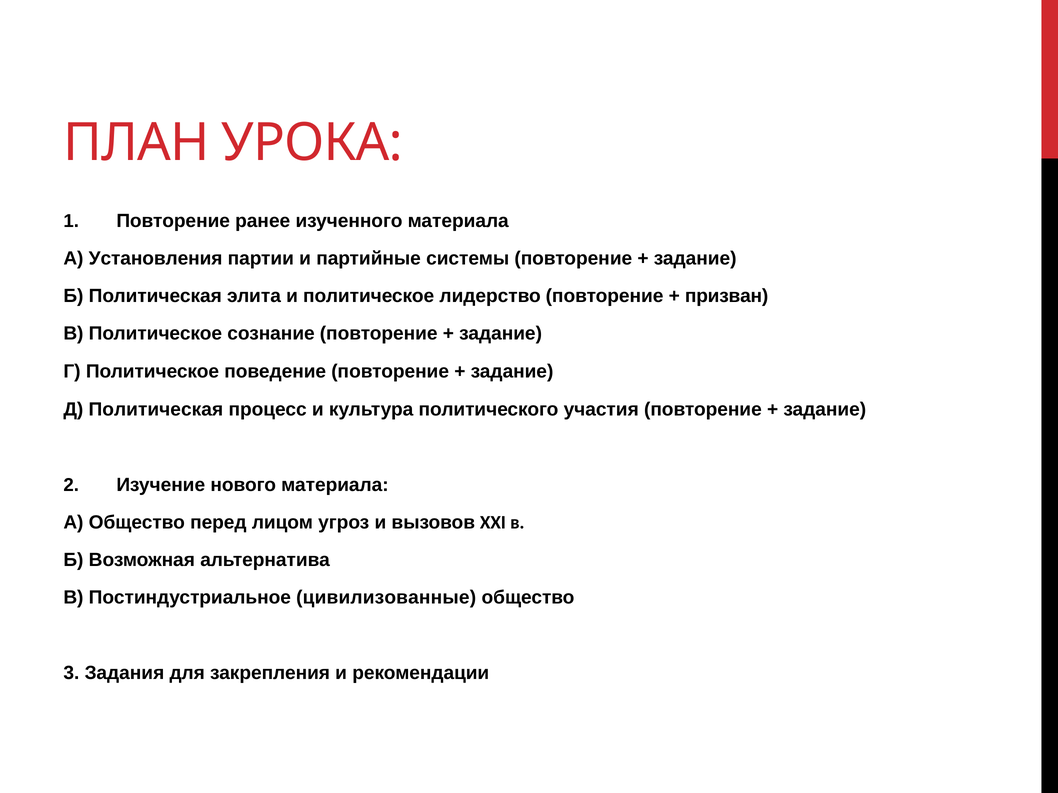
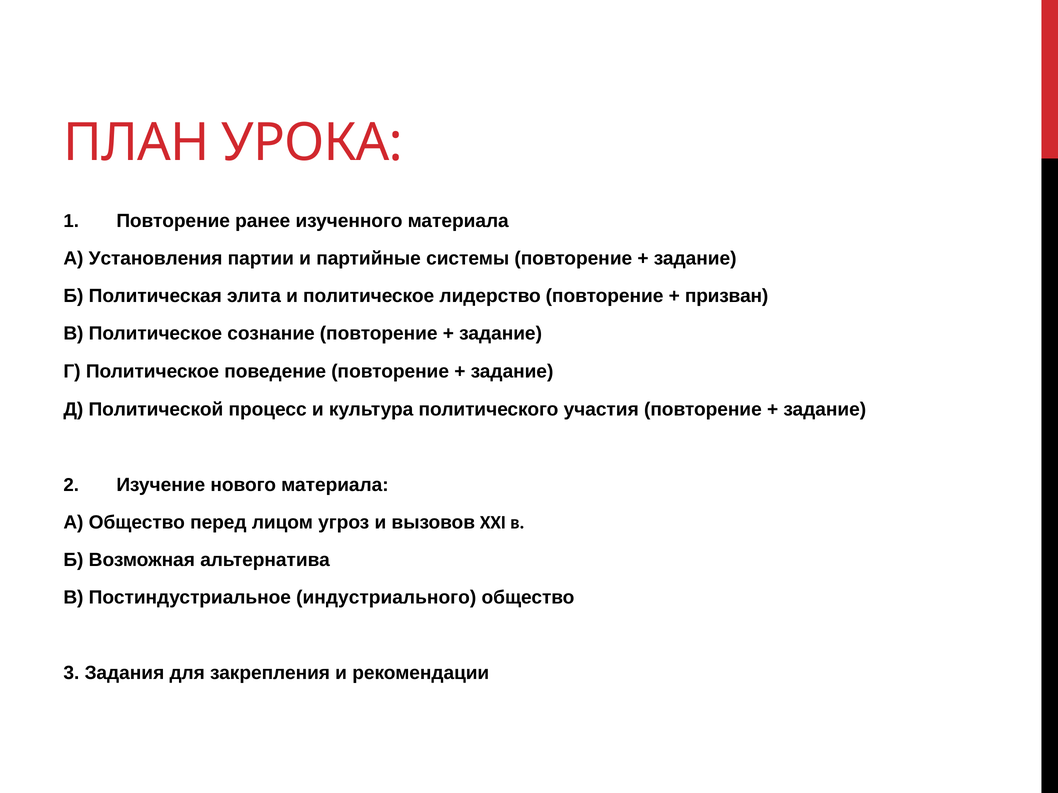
Д Политическая: Политическая -> Политической
цивилизованные: цивилизованные -> индустриального
